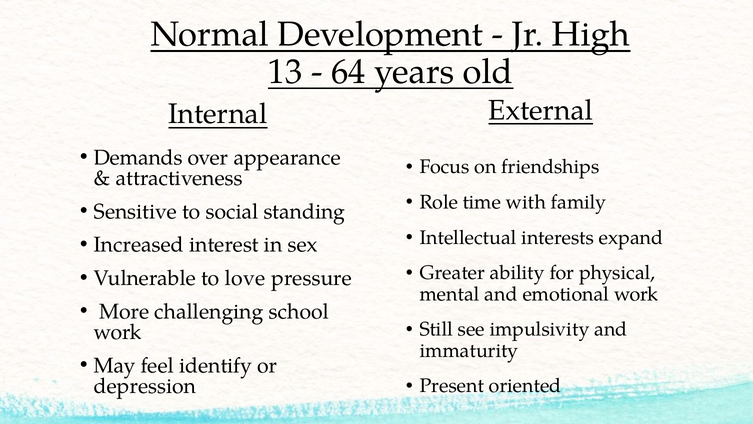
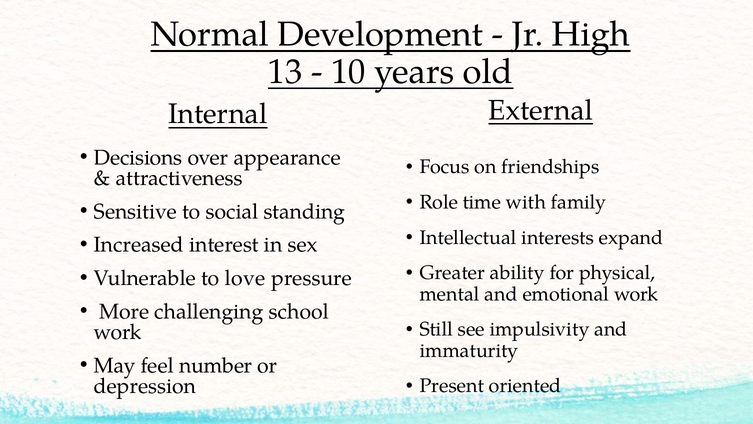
64: 64 -> 10
Demands: Demands -> Decisions
identify: identify -> number
